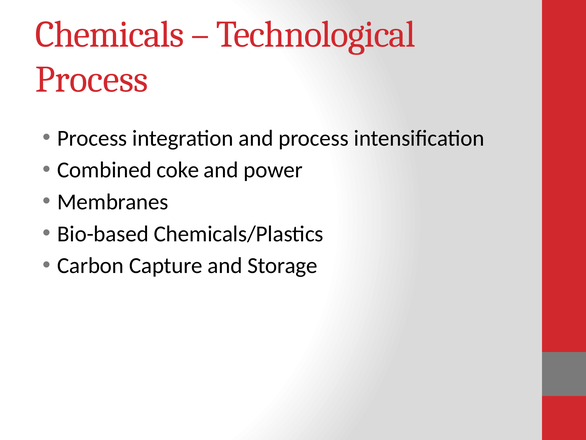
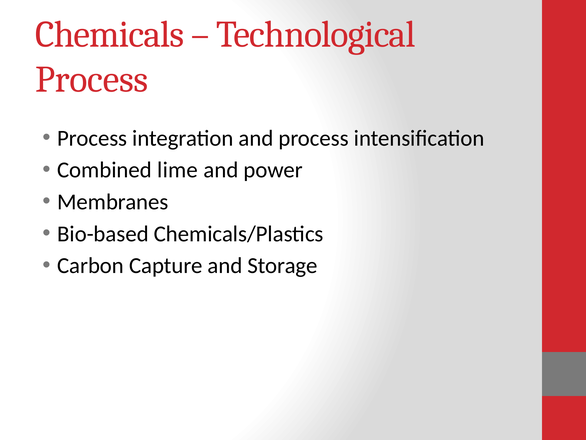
coke: coke -> lime
